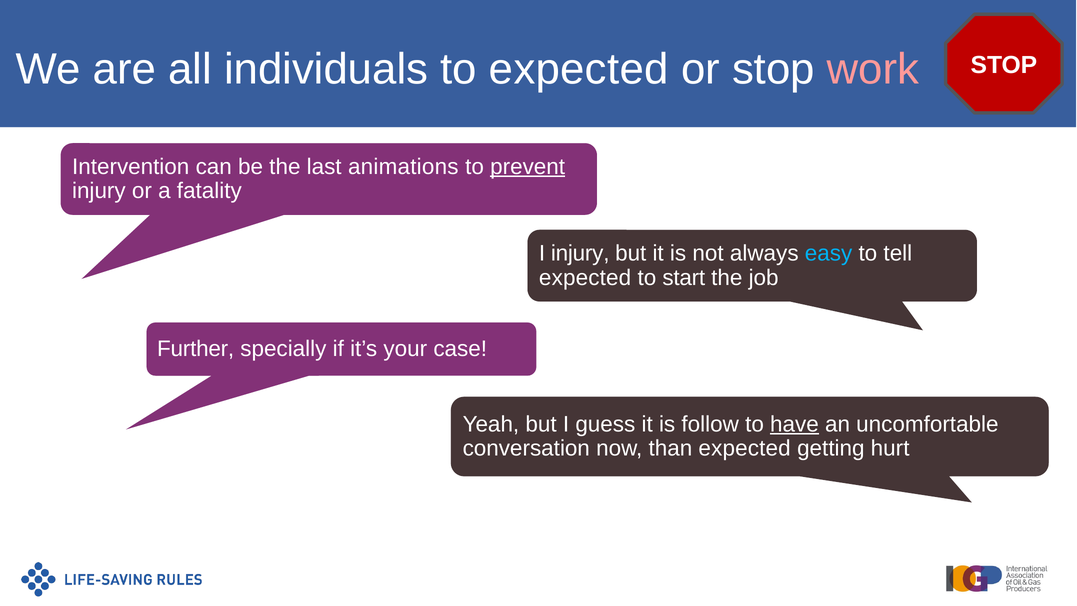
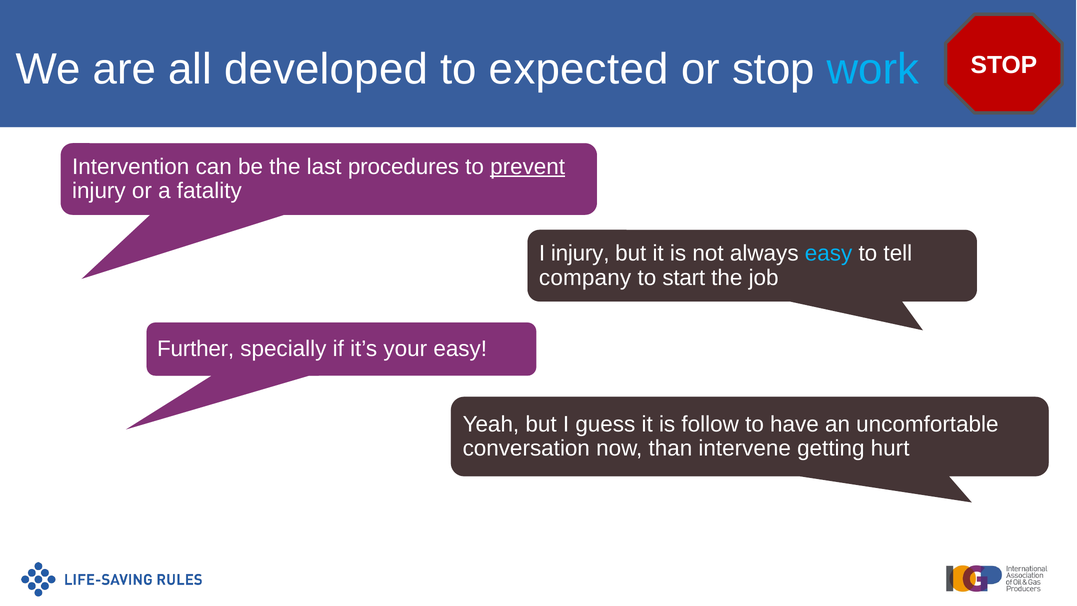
individuals: individuals -> developed
work colour: pink -> light blue
animations: animations -> procedures
expected at (585, 278): expected -> company
your case: case -> easy
have underline: present -> none
than expected: expected -> intervene
